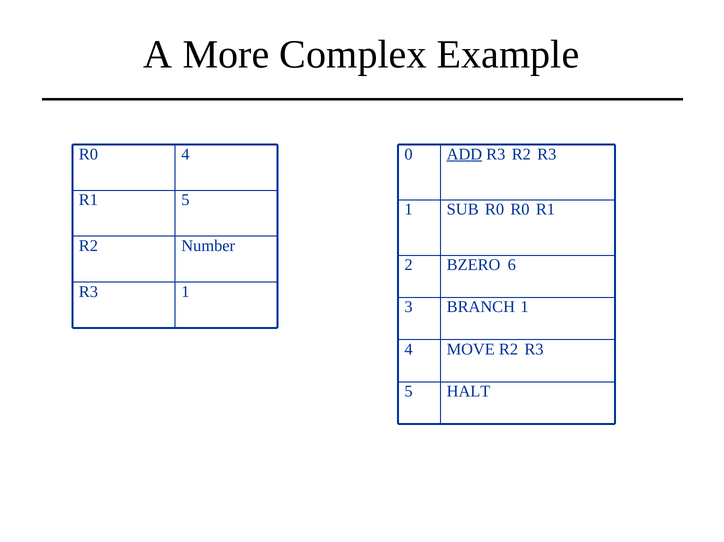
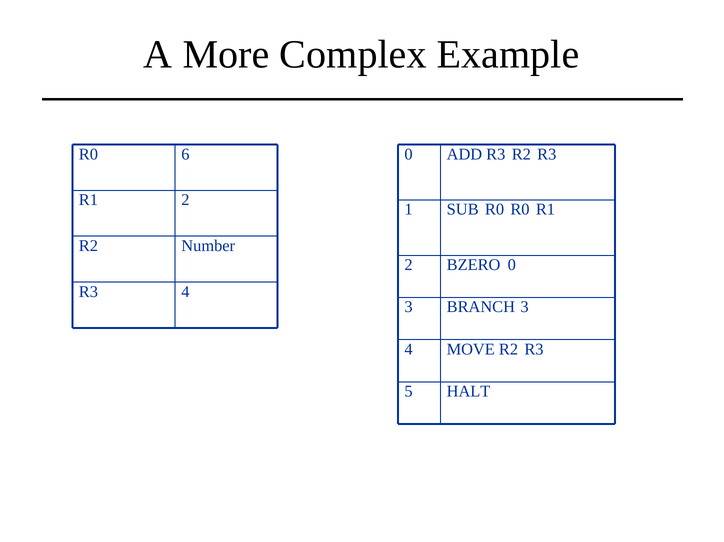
R0 4: 4 -> 6
ADD underline: present -> none
5 at (185, 200): 5 -> 2
BZERO 6: 6 -> 0
1 at (185, 292): 1 -> 4
BRANCH 1: 1 -> 3
